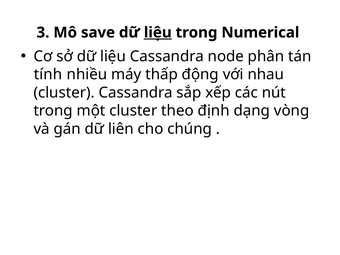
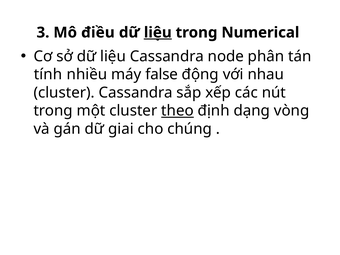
save: save -> điều
thấp: thấp -> false
theo underline: none -> present
liên: liên -> giai
